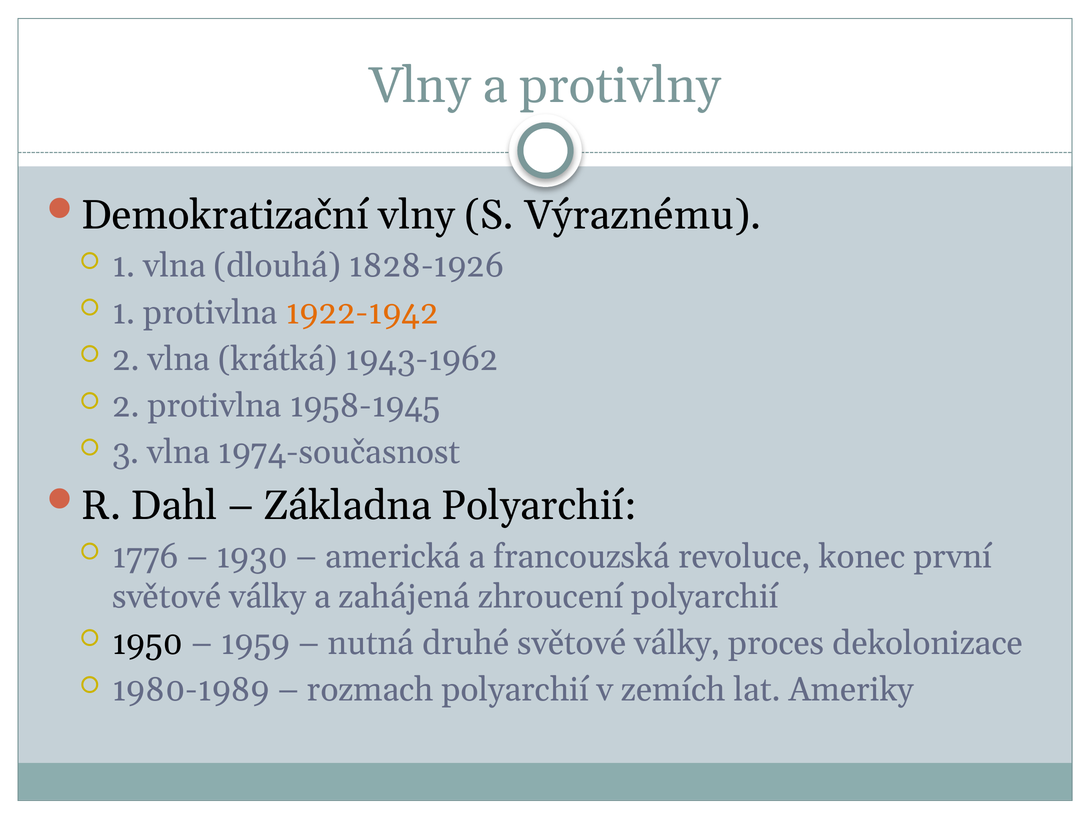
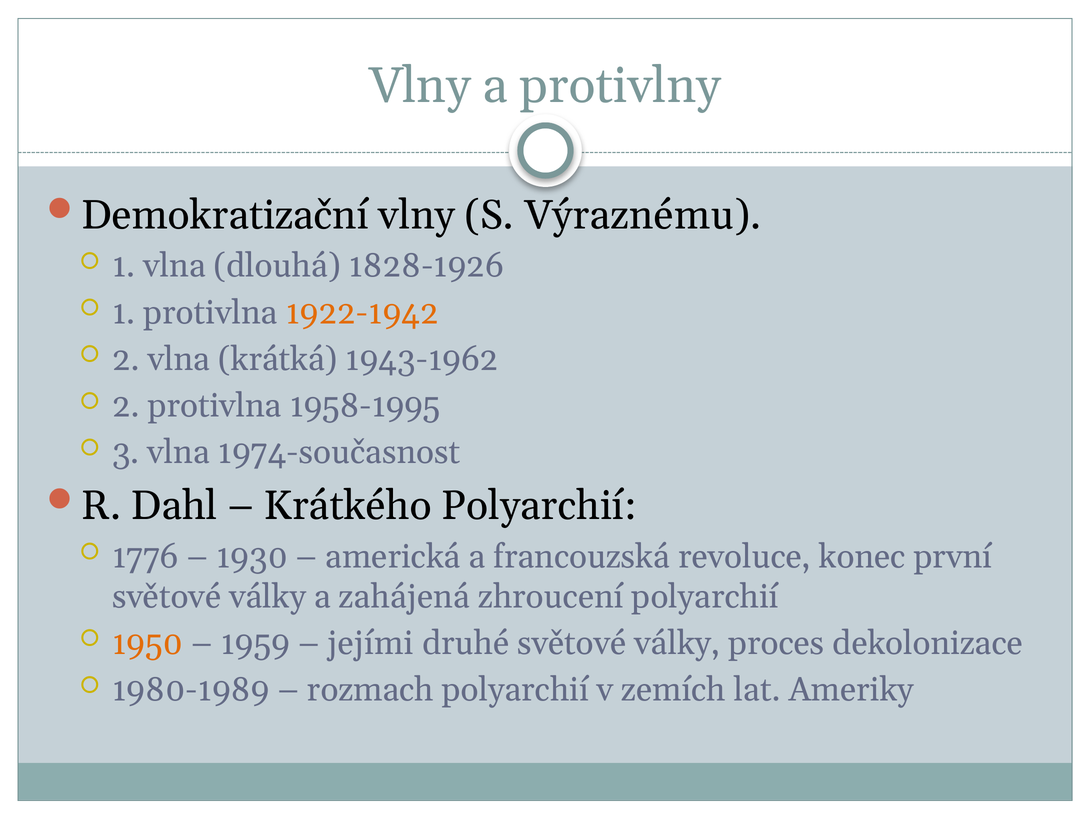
1958-1945: 1958-1945 -> 1958-1995
Základna: Základna -> Krátkého
1950 colour: black -> orange
nutná: nutná -> jejími
